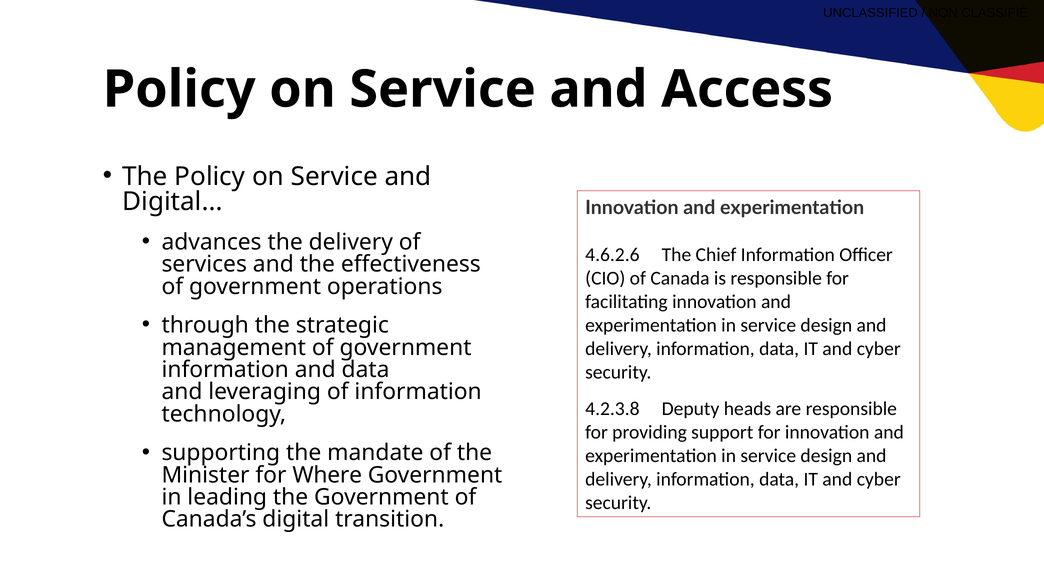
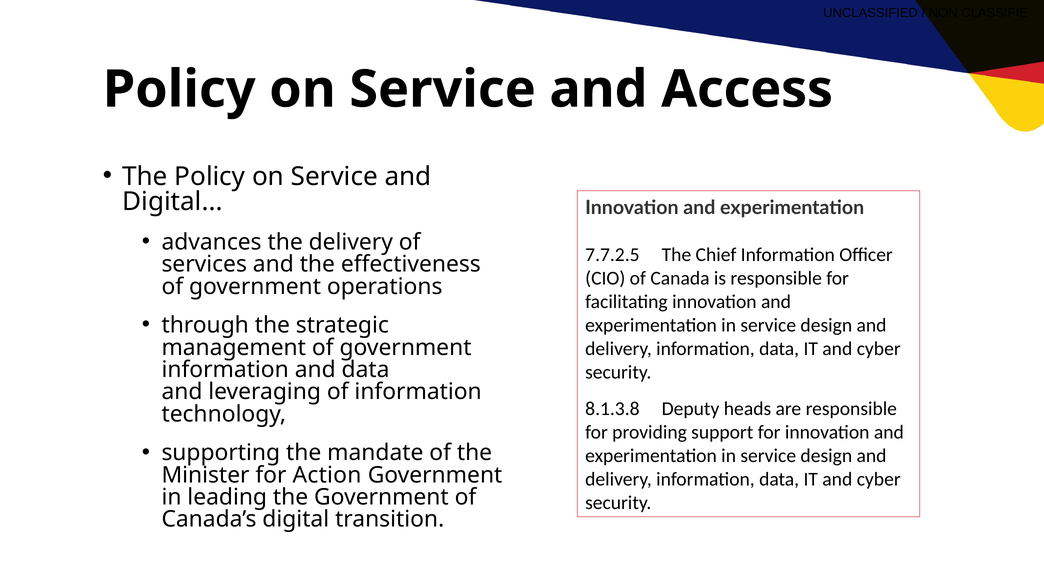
4.6.2.6: 4.6.2.6 -> 7.7.2.5
4.2.3.8: 4.2.3.8 -> 8.1.3.8
Where: Where -> Action
